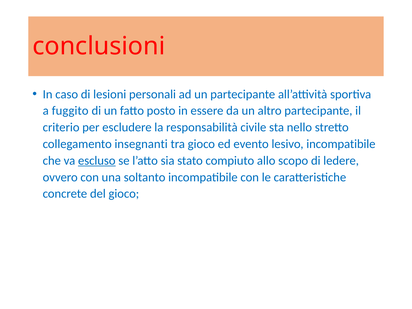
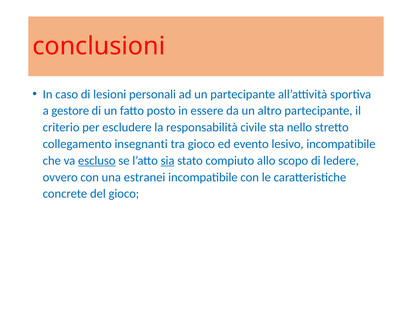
fuggito: fuggito -> gestore
sia underline: none -> present
soltanto: soltanto -> estranei
